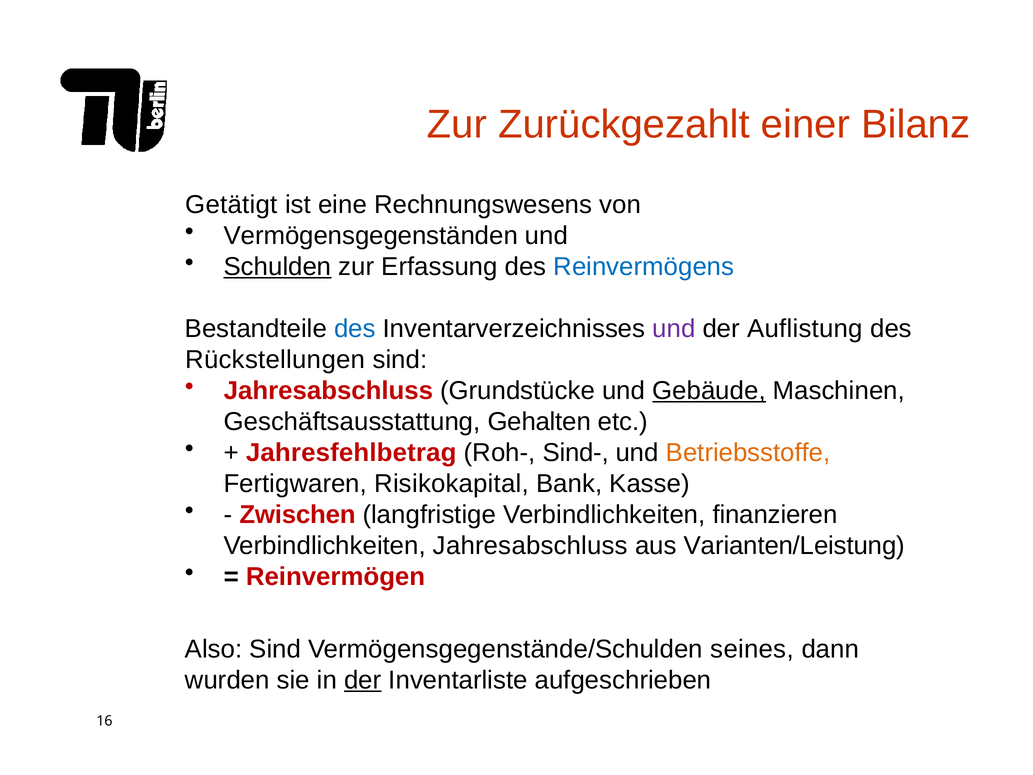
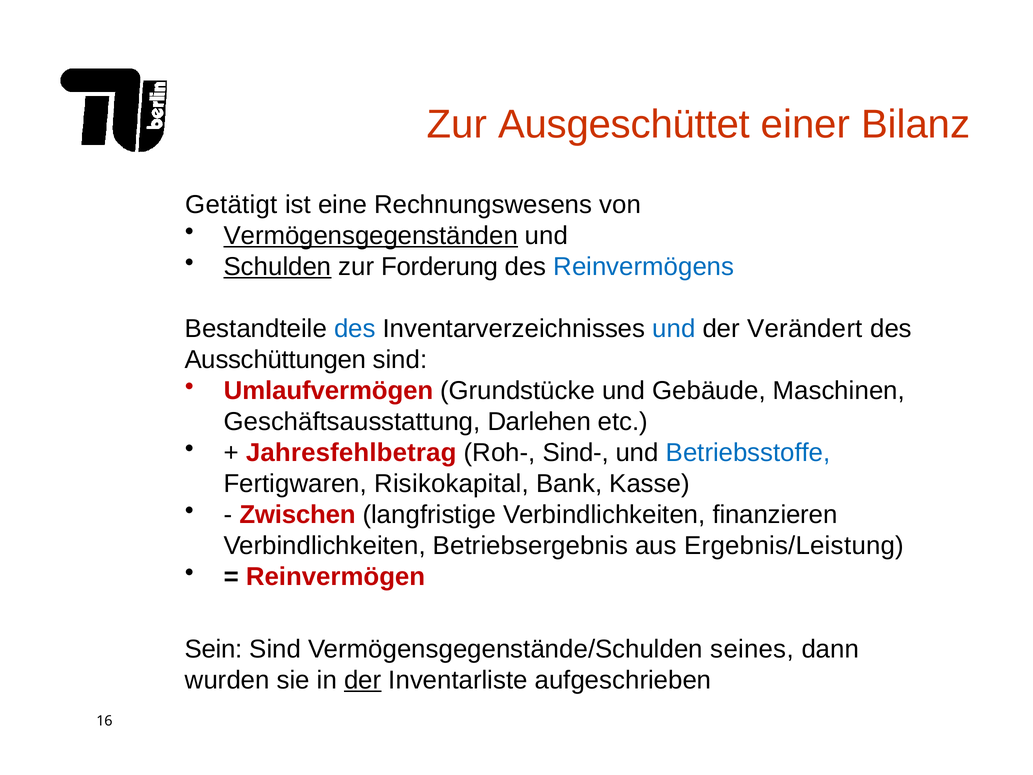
Zurückgezahlt: Zurückgezahlt -> Ausgeschüttet
Vermögensgegenständen underline: none -> present
Erfassung: Erfassung -> Forderung
und at (674, 329) colour: purple -> blue
Auflistung: Auflistung -> Verändert
Rückstellungen: Rückstellungen -> Ausschüttungen
Jahresabschluss at (328, 391): Jahresabschluss -> Umlaufvermögen
Gebäude underline: present -> none
Gehalten: Gehalten -> Darlehen
Betriebsstoffe colour: orange -> blue
Verbindlichkeiten Jahresabschluss: Jahresabschluss -> Betriebsergebnis
Varianten/Leistung: Varianten/Leistung -> Ergebnis/Leistung
Also: Also -> Sein
